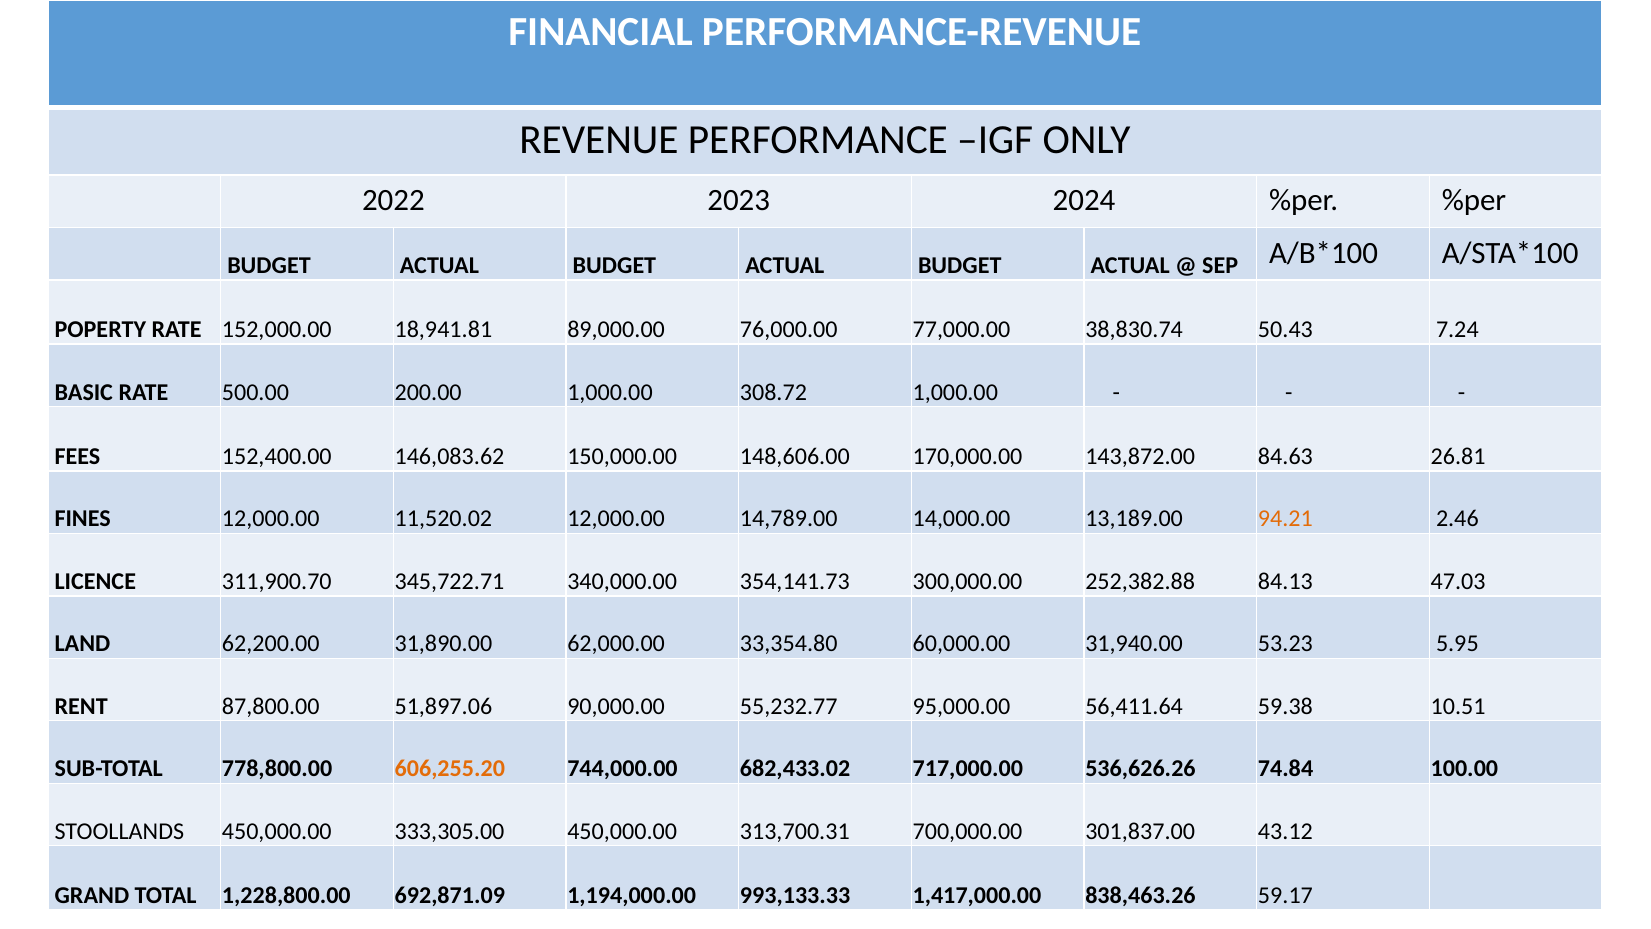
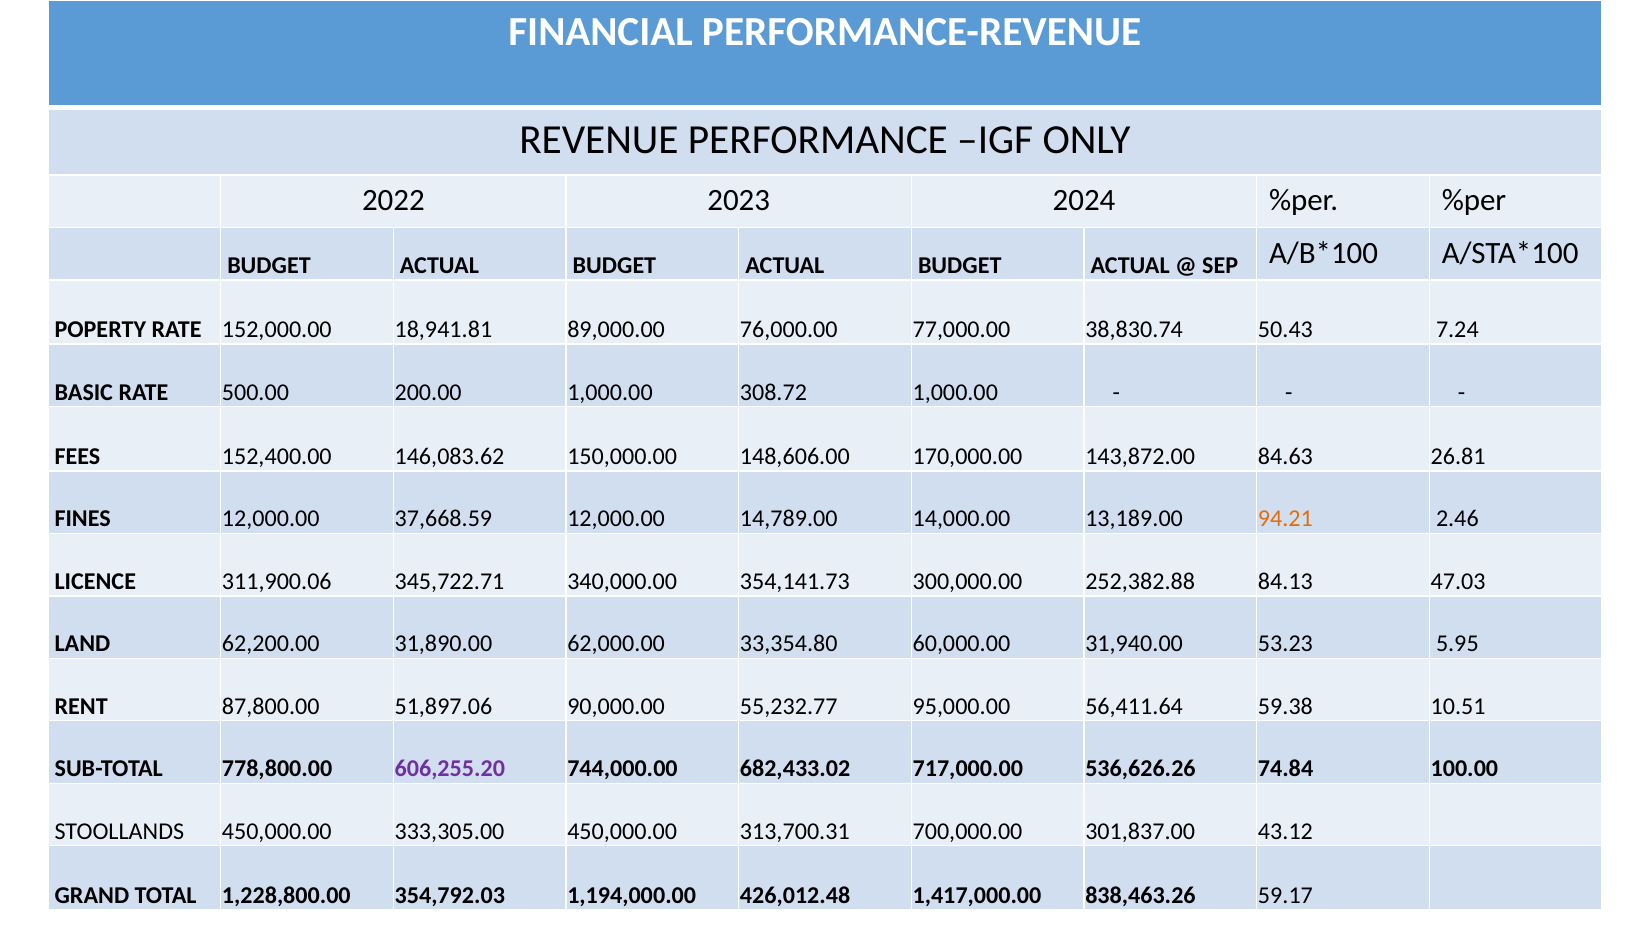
11,520.02: 11,520.02 -> 37,668.59
311,900.70: 311,900.70 -> 311,900.06
606,255.20 colour: orange -> purple
692,871.09: 692,871.09 -> 354,792.03
993,133.33: 993,133.33 -> 426,012.48
